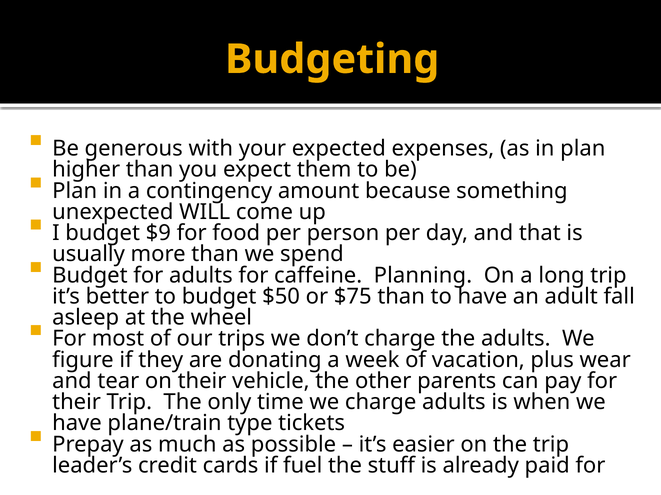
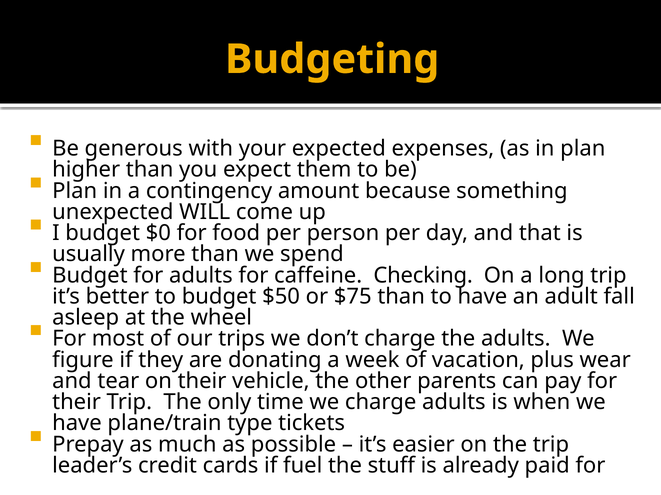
$9: $9 -> $0
Planning: Planning -> Checking
